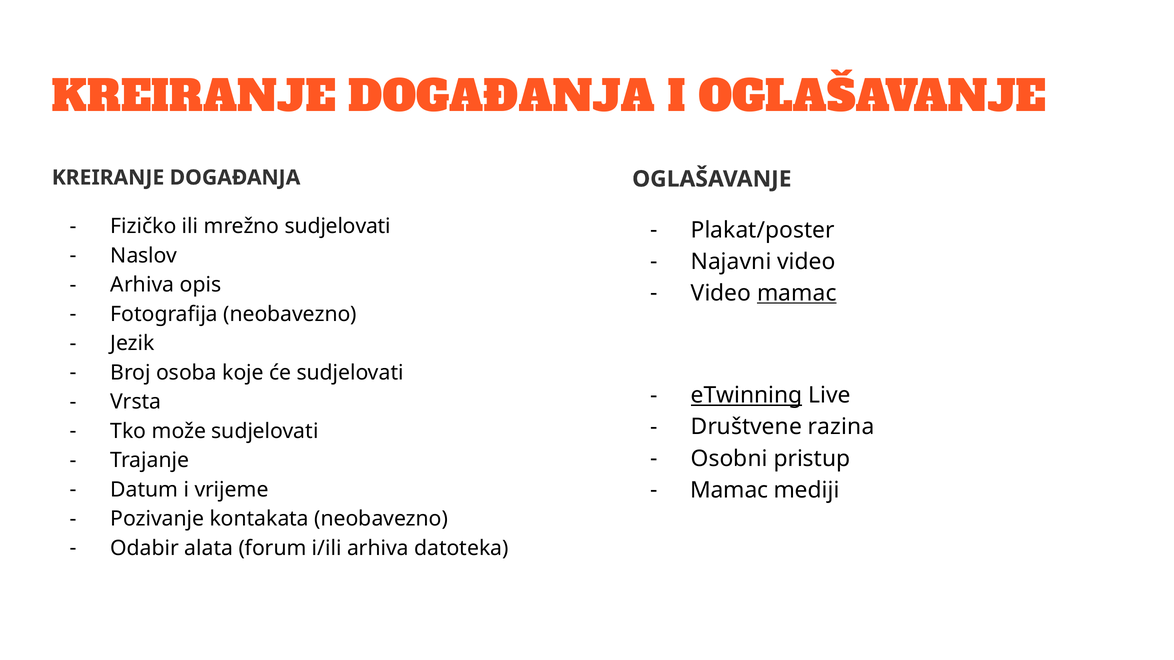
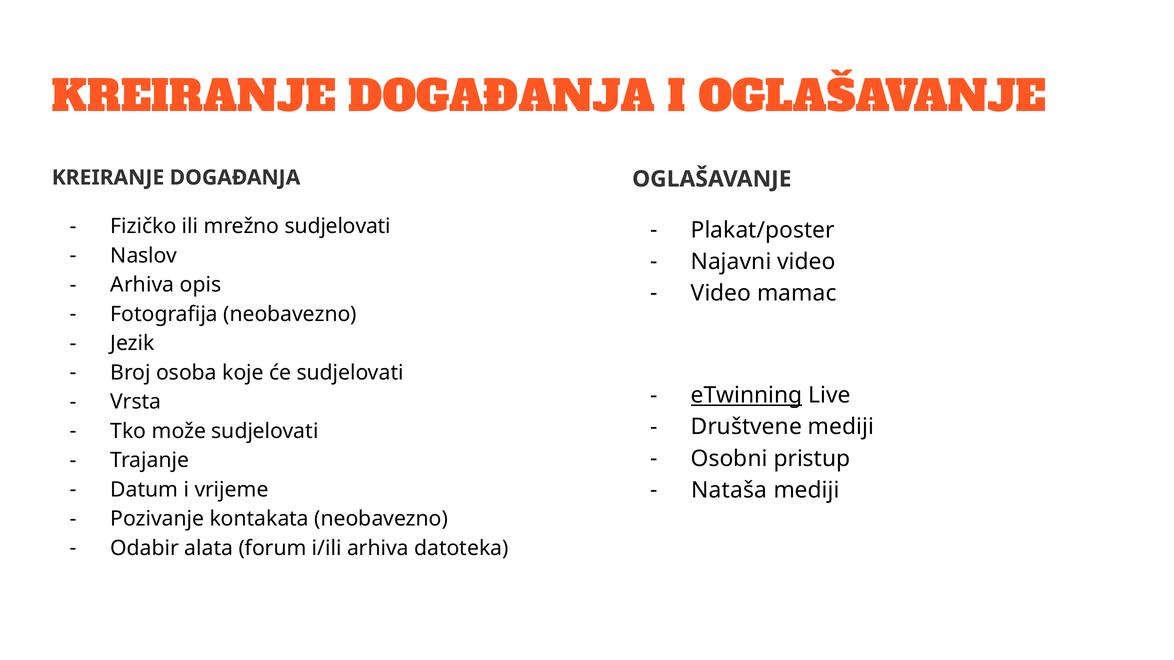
mamac at (797, 293) underline: present -> none
Društvene razina: razina -> mediji
Mamac at (729, 490): Mamac -> Nataša
